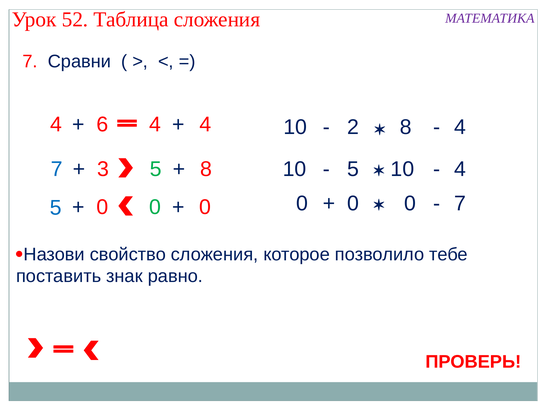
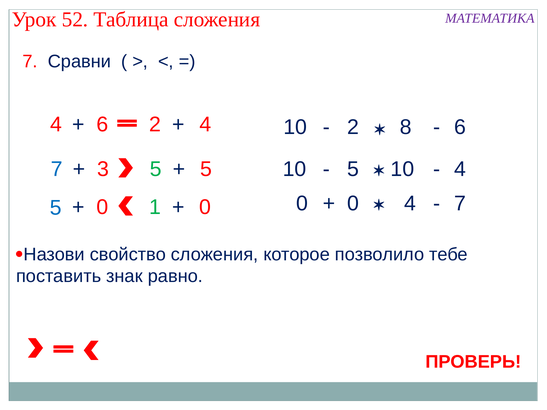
4 at (155, 125): 4 -> 2
8 4: 4 -> 6
5 8: 8 -> 5
0 at (410, 204): 0 -> 4
0 at (155, 207): 0 -> 1
